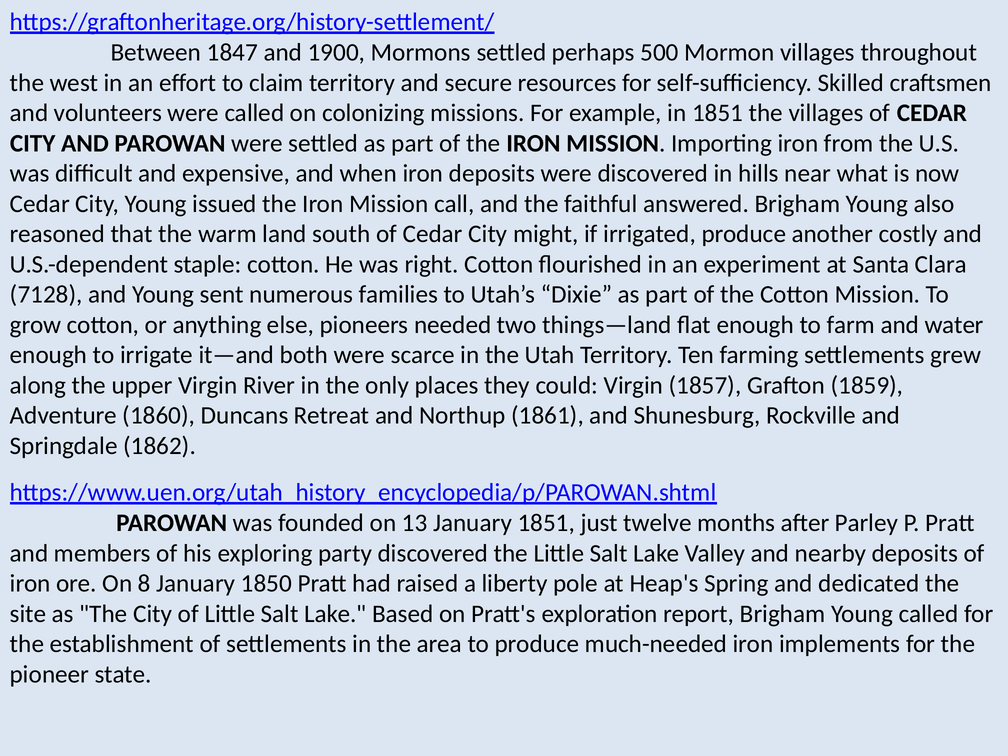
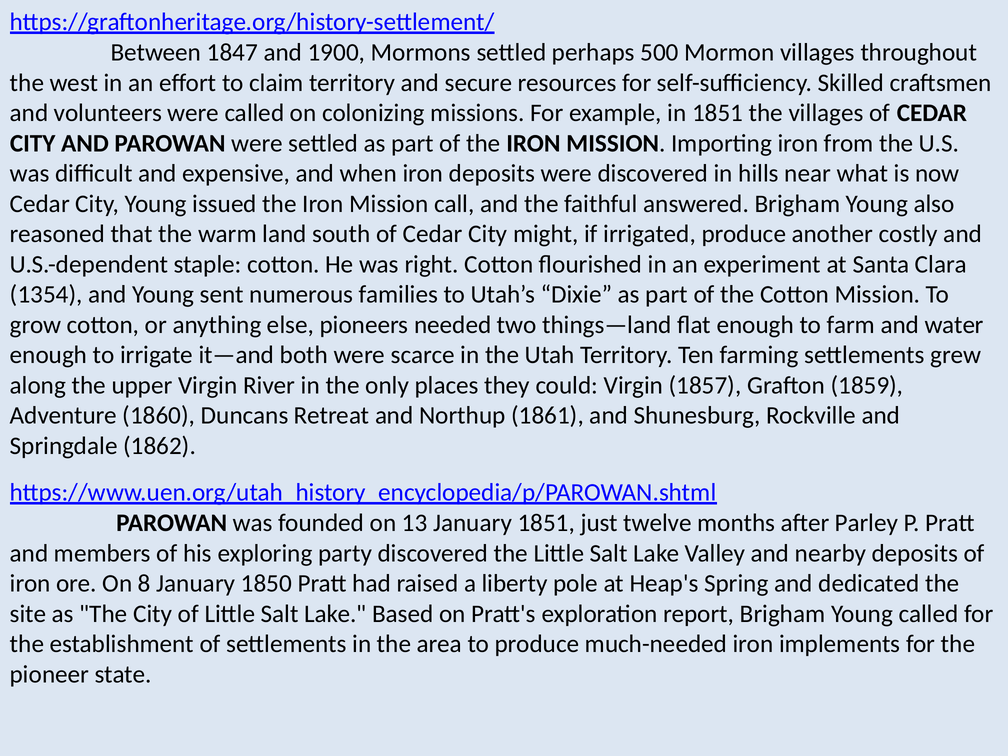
7128: 7128 -> 1354
